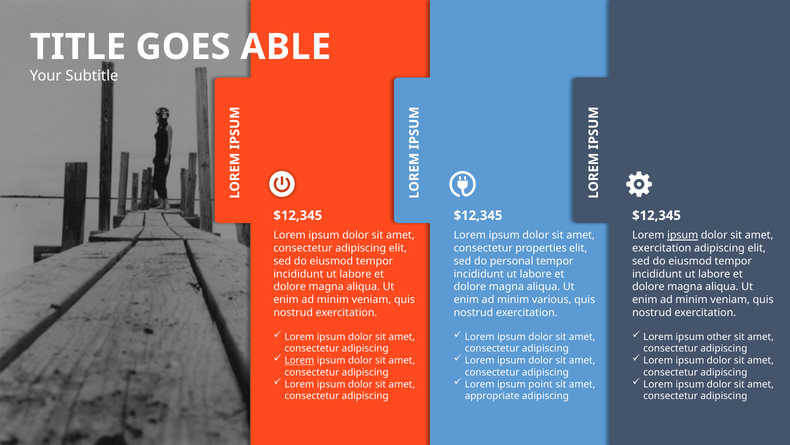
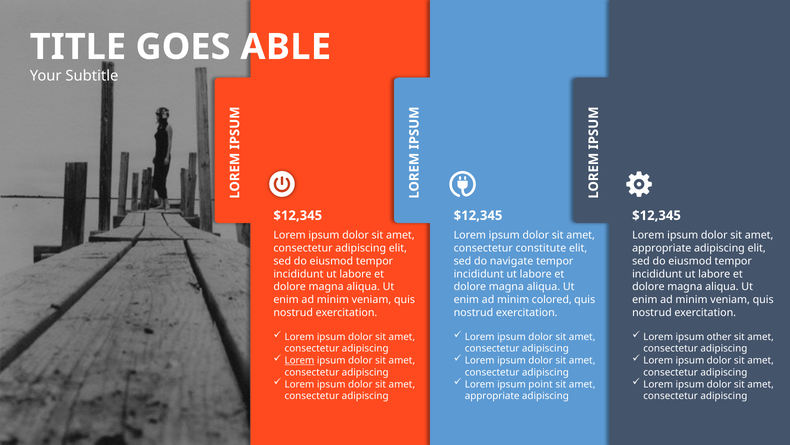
ipsum at (683, 235) underline: present -> none
properties: properties -> constitute
exercitation at (662, 248): exercitation -> appropriate
personal: personal -> navigate
various: various -> colored
